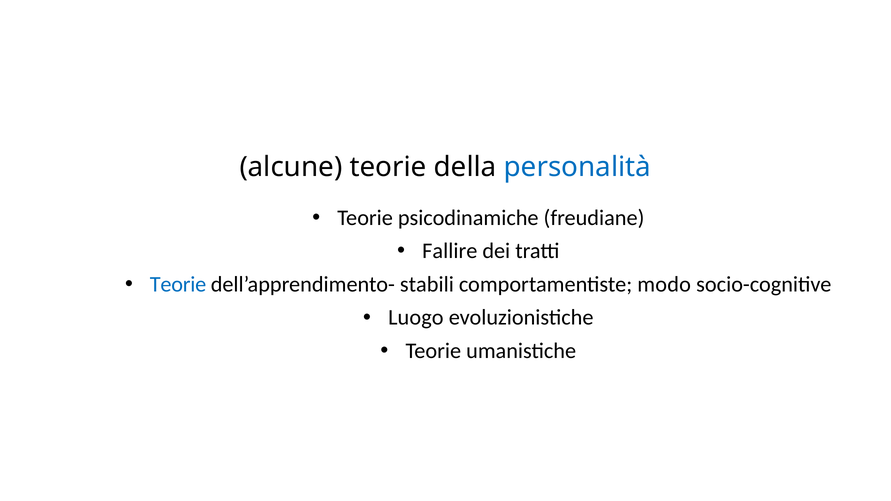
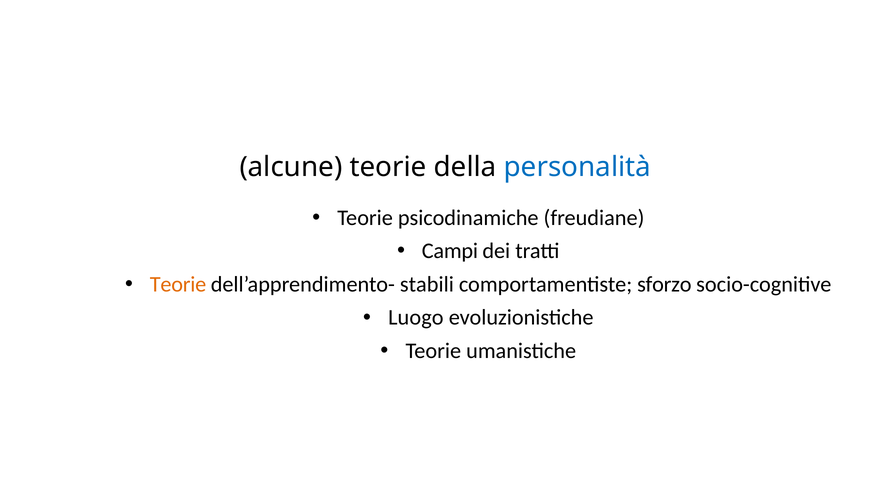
Fallire: Fallire -> Campi
Teorie at (178, 284) colour: blue -> orange
modo: modo -> sforzo
